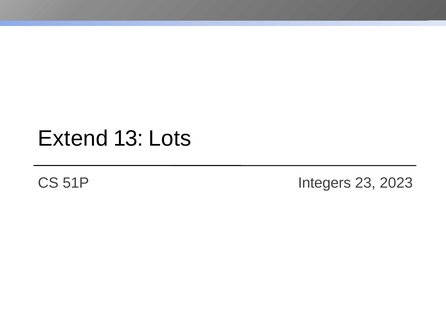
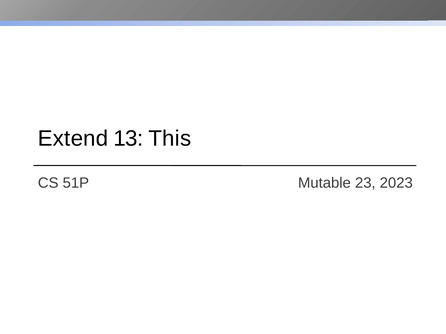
Lots: Lots -> This
Integers: Integers -> Mutable
